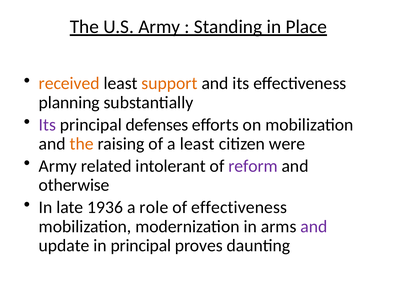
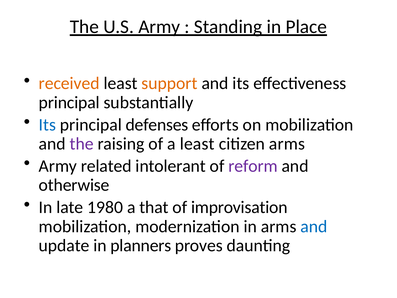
planning at (69, 102): planning -> principal
Its at (47, 125) colour: purple -> blue
the at (82, 144) colour: orange -> purple
citizen were: were -> arms
1936: 1936 -> 1980
role: role -> that
of effectiveness: effectiveness -> improvisation
and at (314, 226) colour: purple -> blue
in principal: principal -> planners
